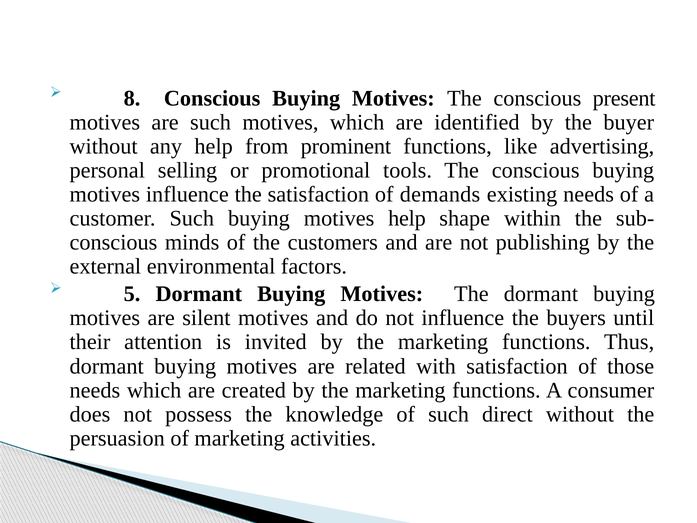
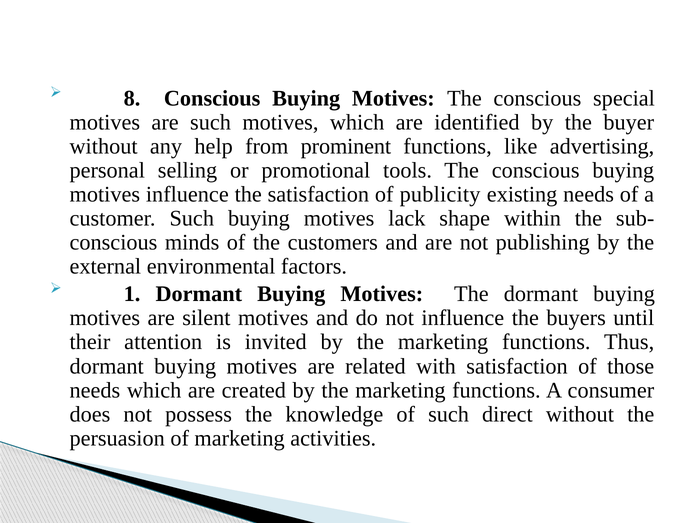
present: present -> special
demands: demands -> publicity
motives help: help -> lack
5: 5 -> 1
